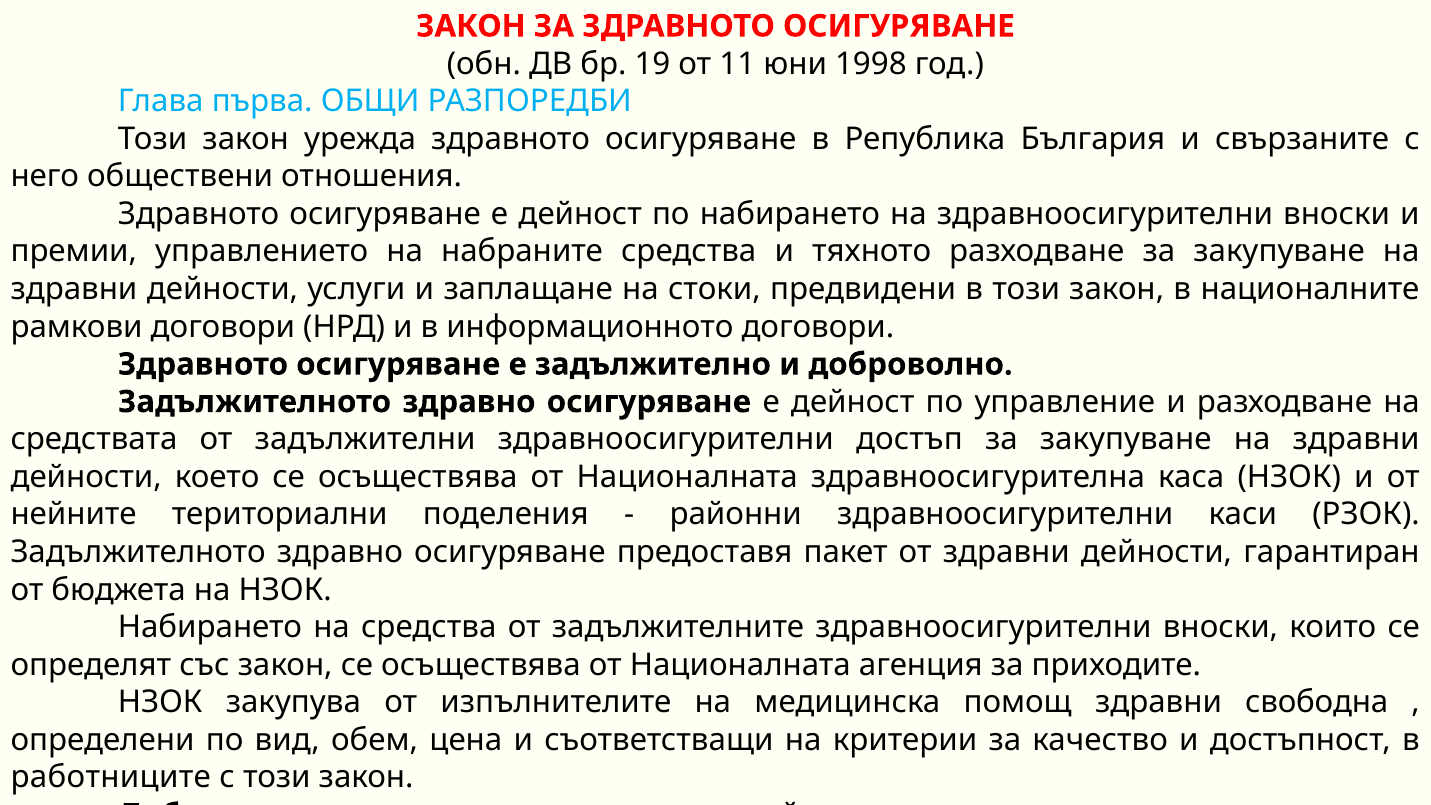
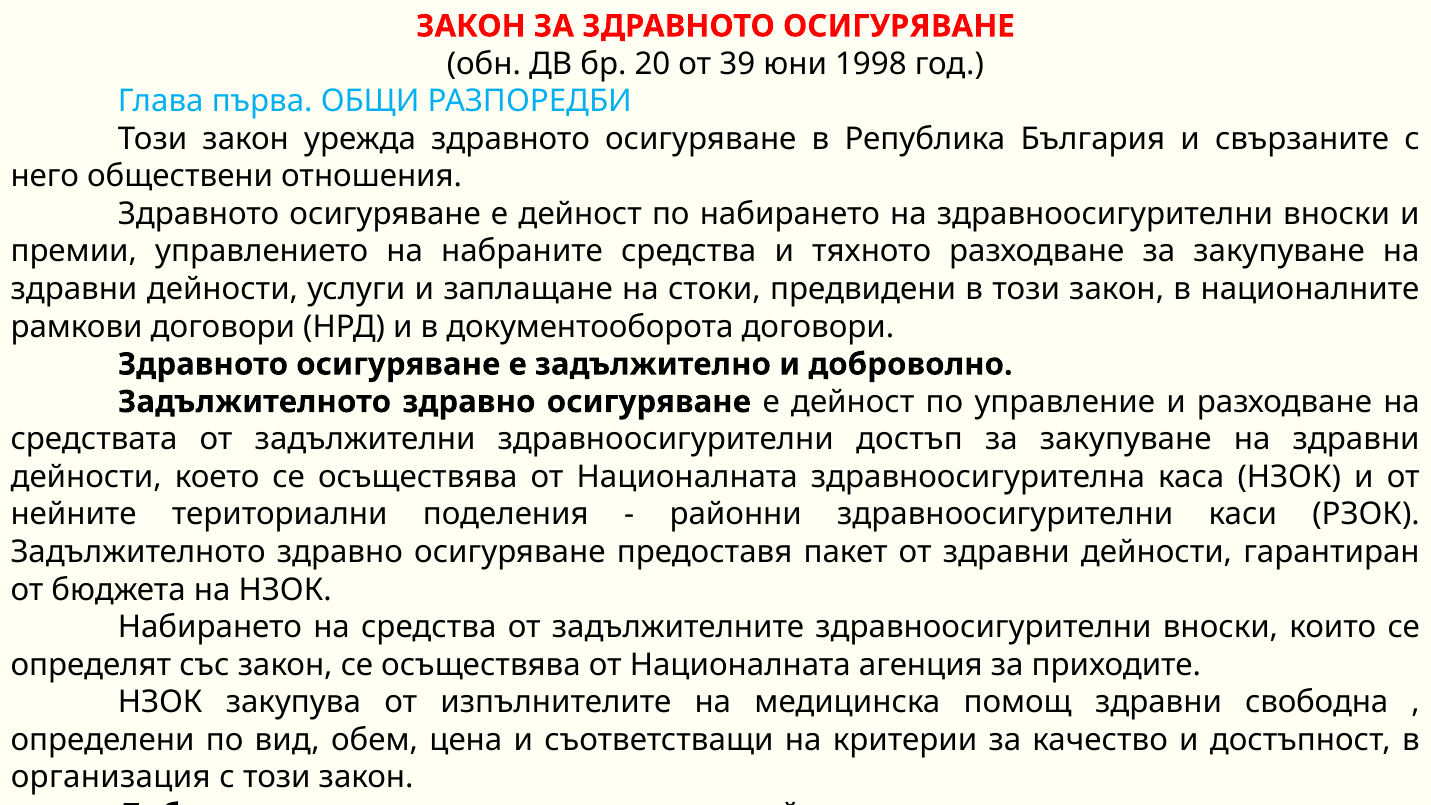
19: 19 -> 20
11: 11 -> 39
информационното: информационното -> документооборота
работниците: работниците -> организация
